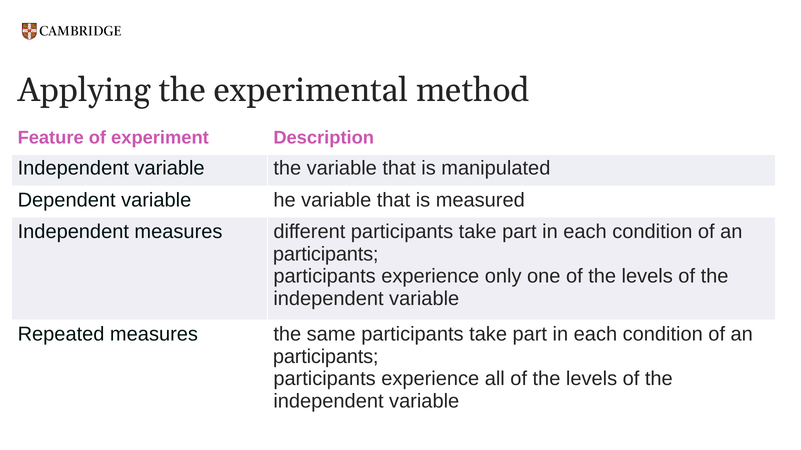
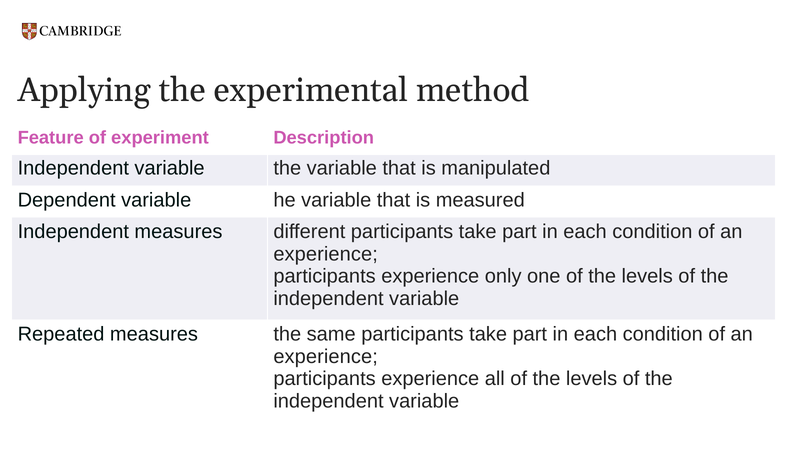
participants at (326, 254): participants -> experience
participants at (326, 357): participants -> experience
